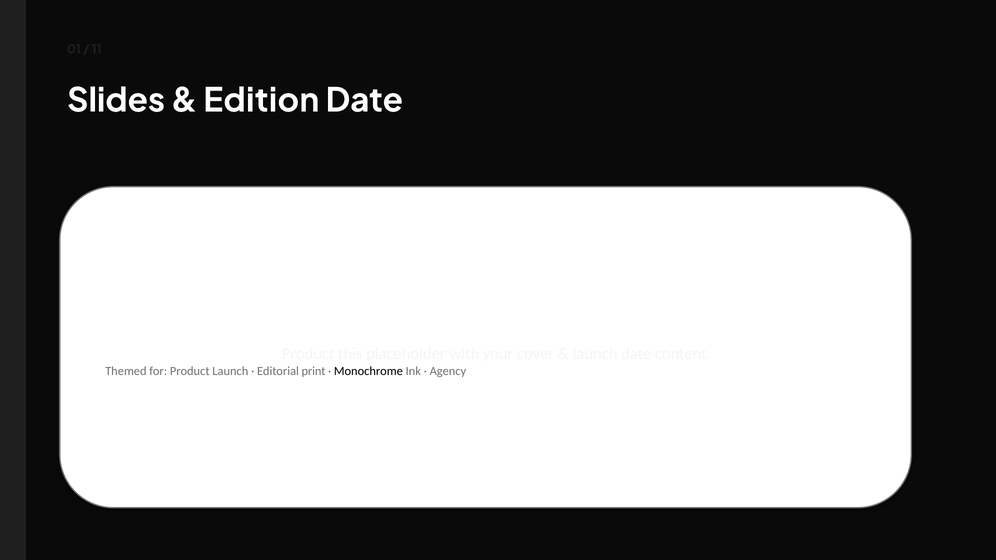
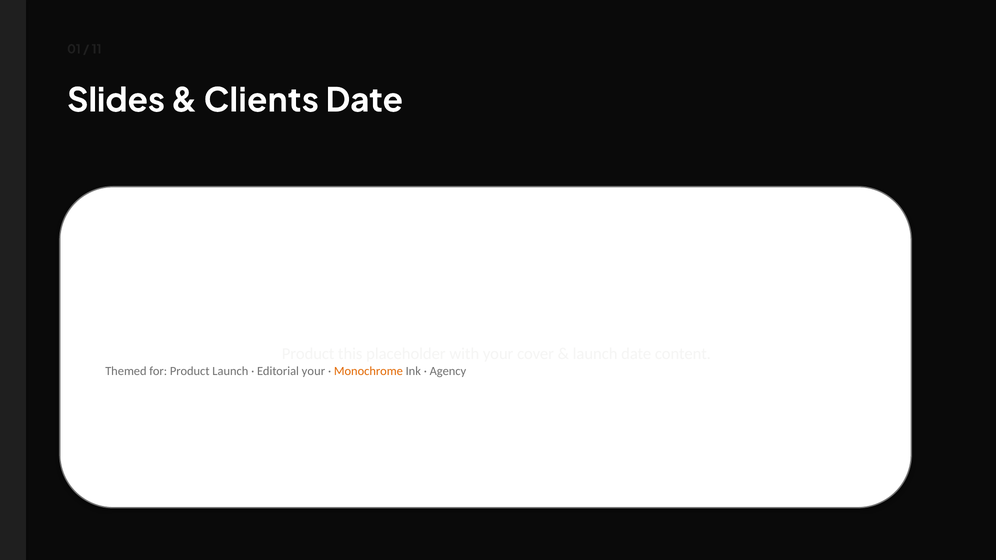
Edition: Edition -> Clients
Editorial print: print -> your
Monochrome colour: black -> orange
